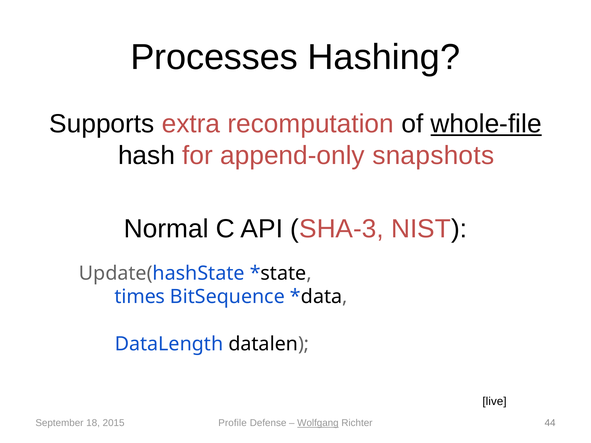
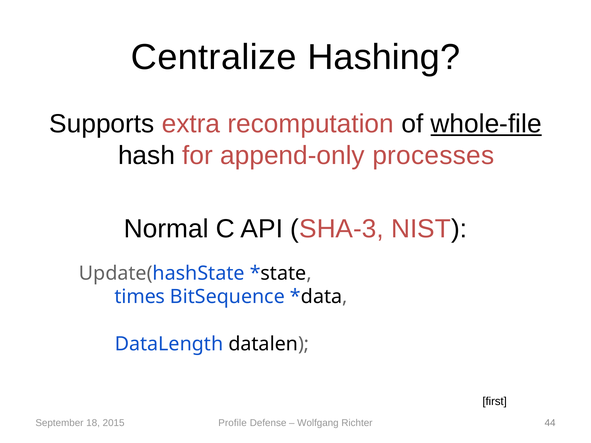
Processes: Processes -> Centralize
snapshots: snapshots -> processes
live: live -> first
Wolfgang underline: present -> none
